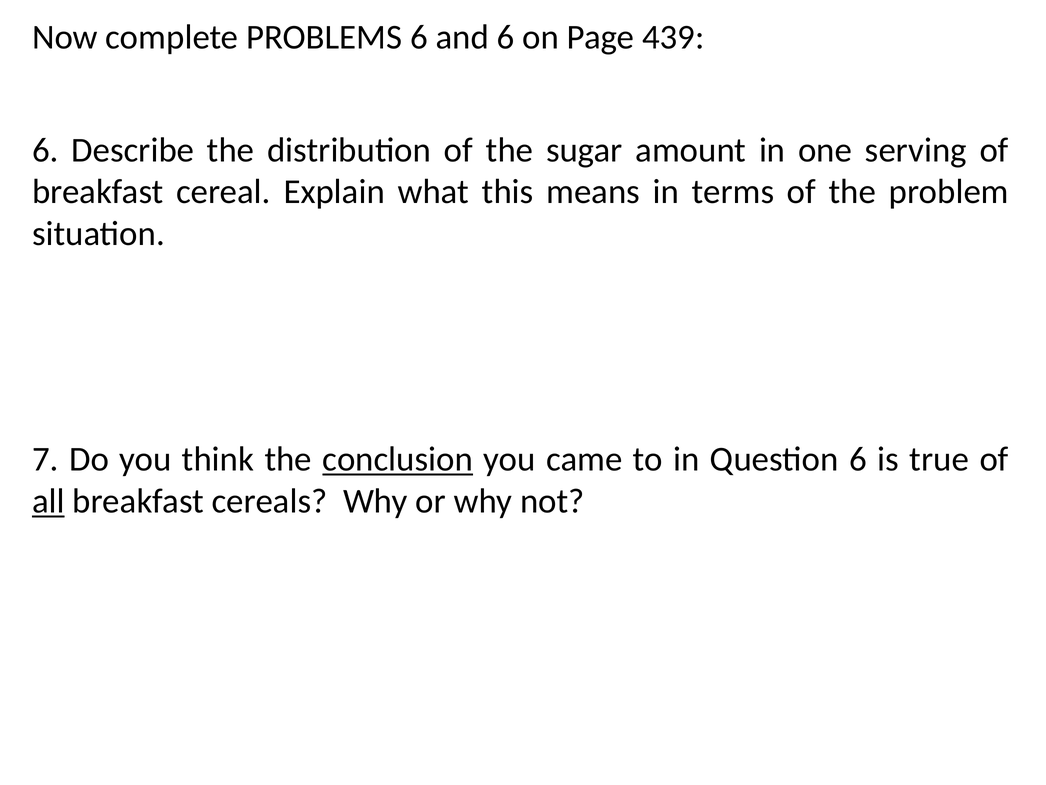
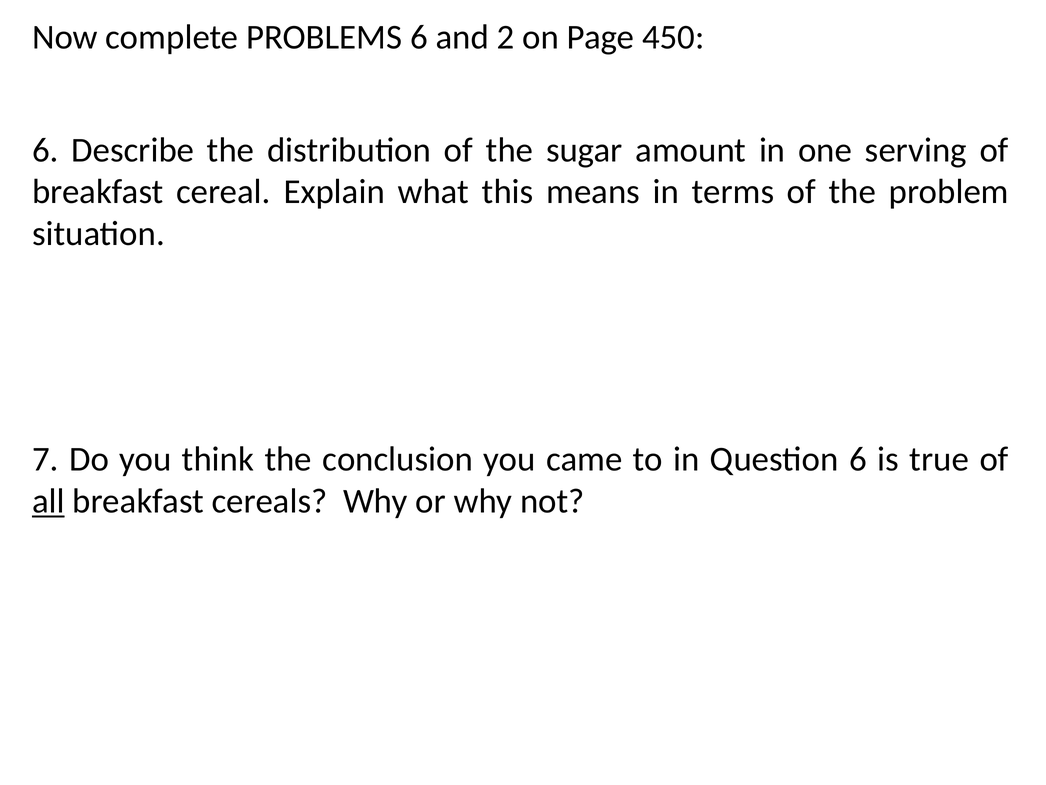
and 6: 6 -> 2
439: 439 -> 450
conclusion underline: present -> none
